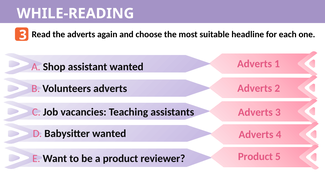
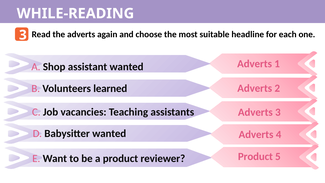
Volunteers adverts: adverts -> learned
